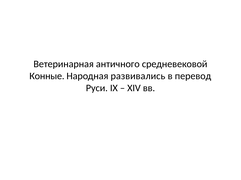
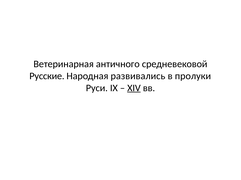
Конные: Конные -> Русские
ᴨеревод: ᴨеревод -> пролуки
XIV underline: none -> present
